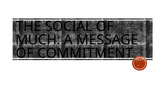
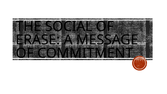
MUCH: MUCH -> ERASE
